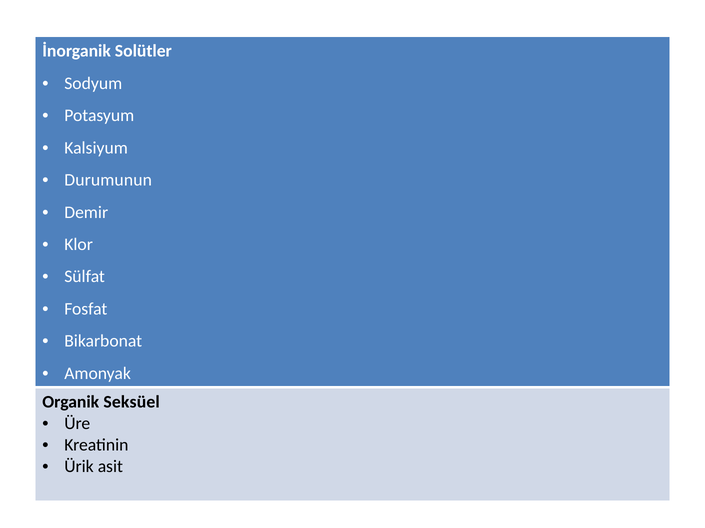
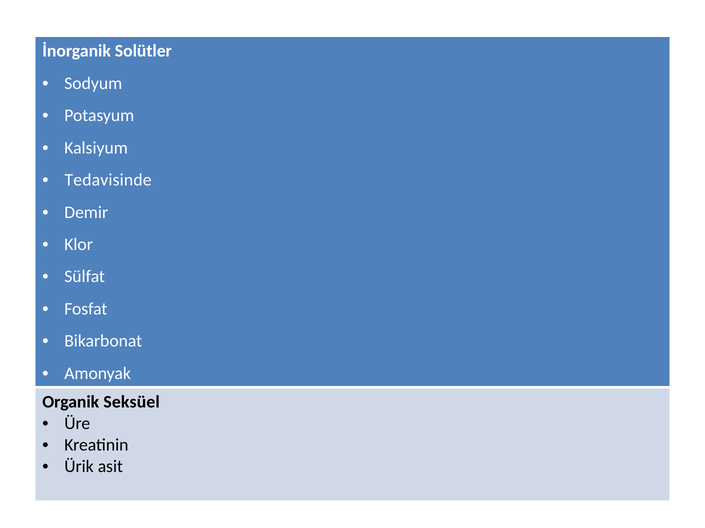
Durumunun: Durumunun -> Tedavisinde
